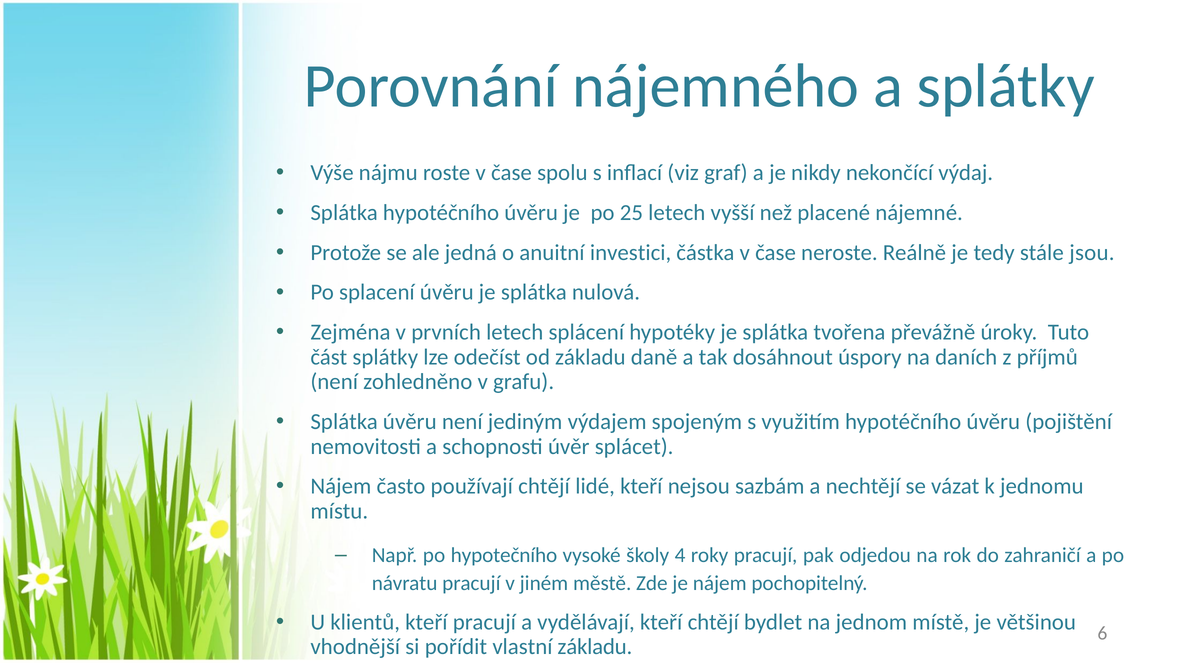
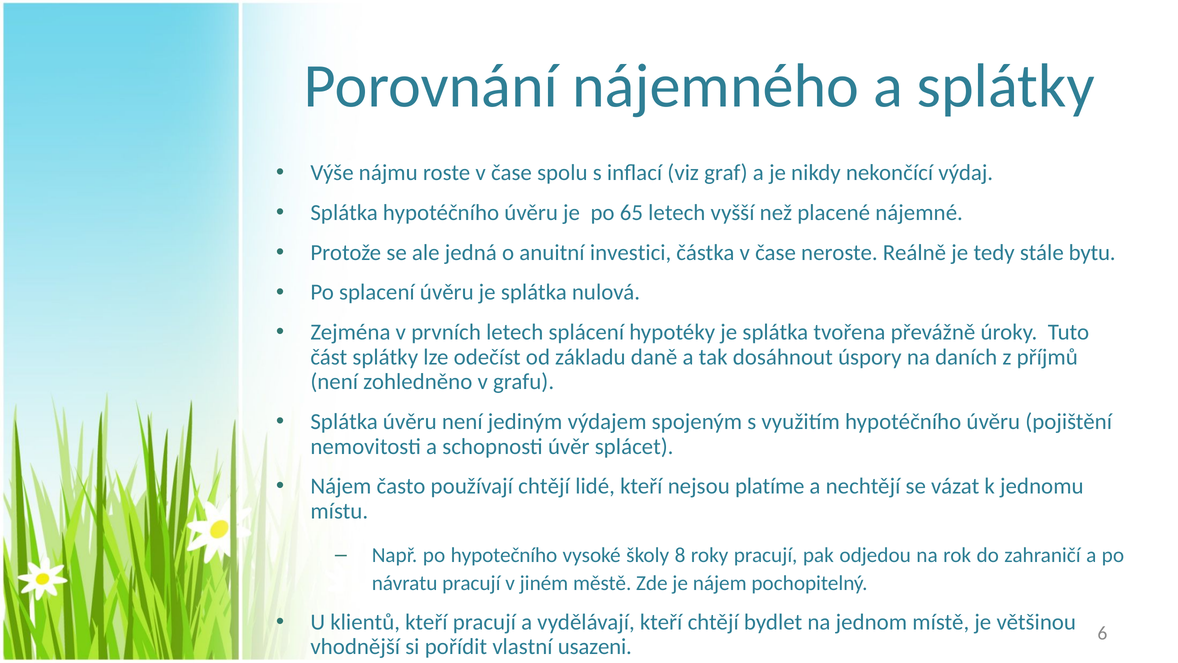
25: 25 -> 65
jsou: jsou -> bytu
sazbám: sazbám -> platíme
4: 4 -> 8
vlastní základu: základu -> usazeni
